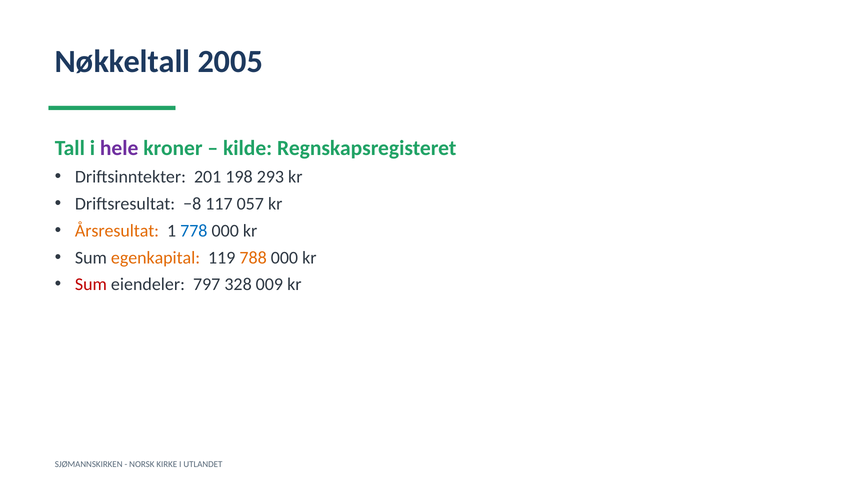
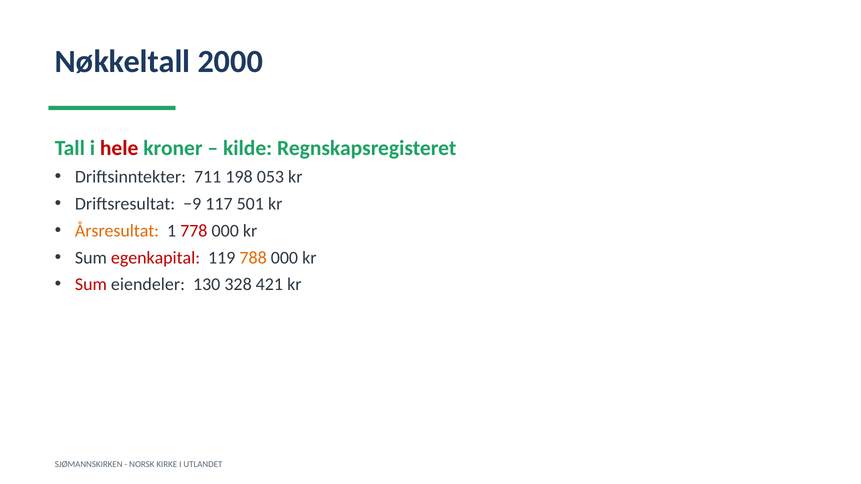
2005: 2005 -> 2000
hele colour: purple -> red
201: 201 -> 711
293: 293 -> 053
−8: −8 -> −9
057: 057 -> 501
778 colour: blue -> red
egenkapital colour: orange -> red
797: 797 -> 130
009: 009 -> 421
